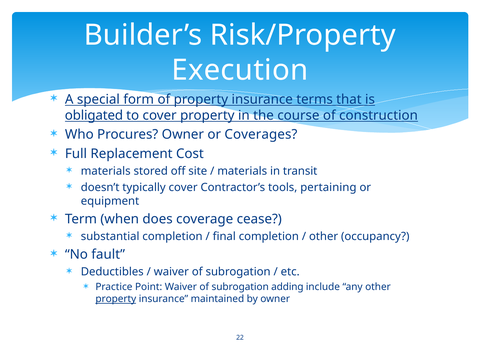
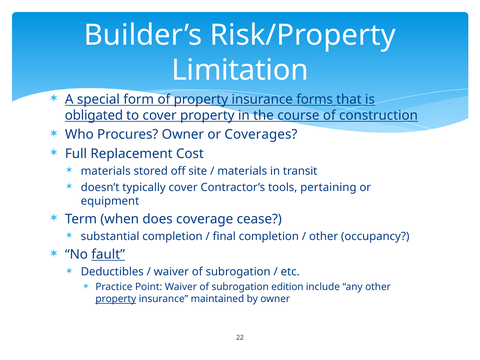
Execution: Execution -> Limitation
terms: terms -> forms
fault underline: none -> present
adding: adding -> edition
